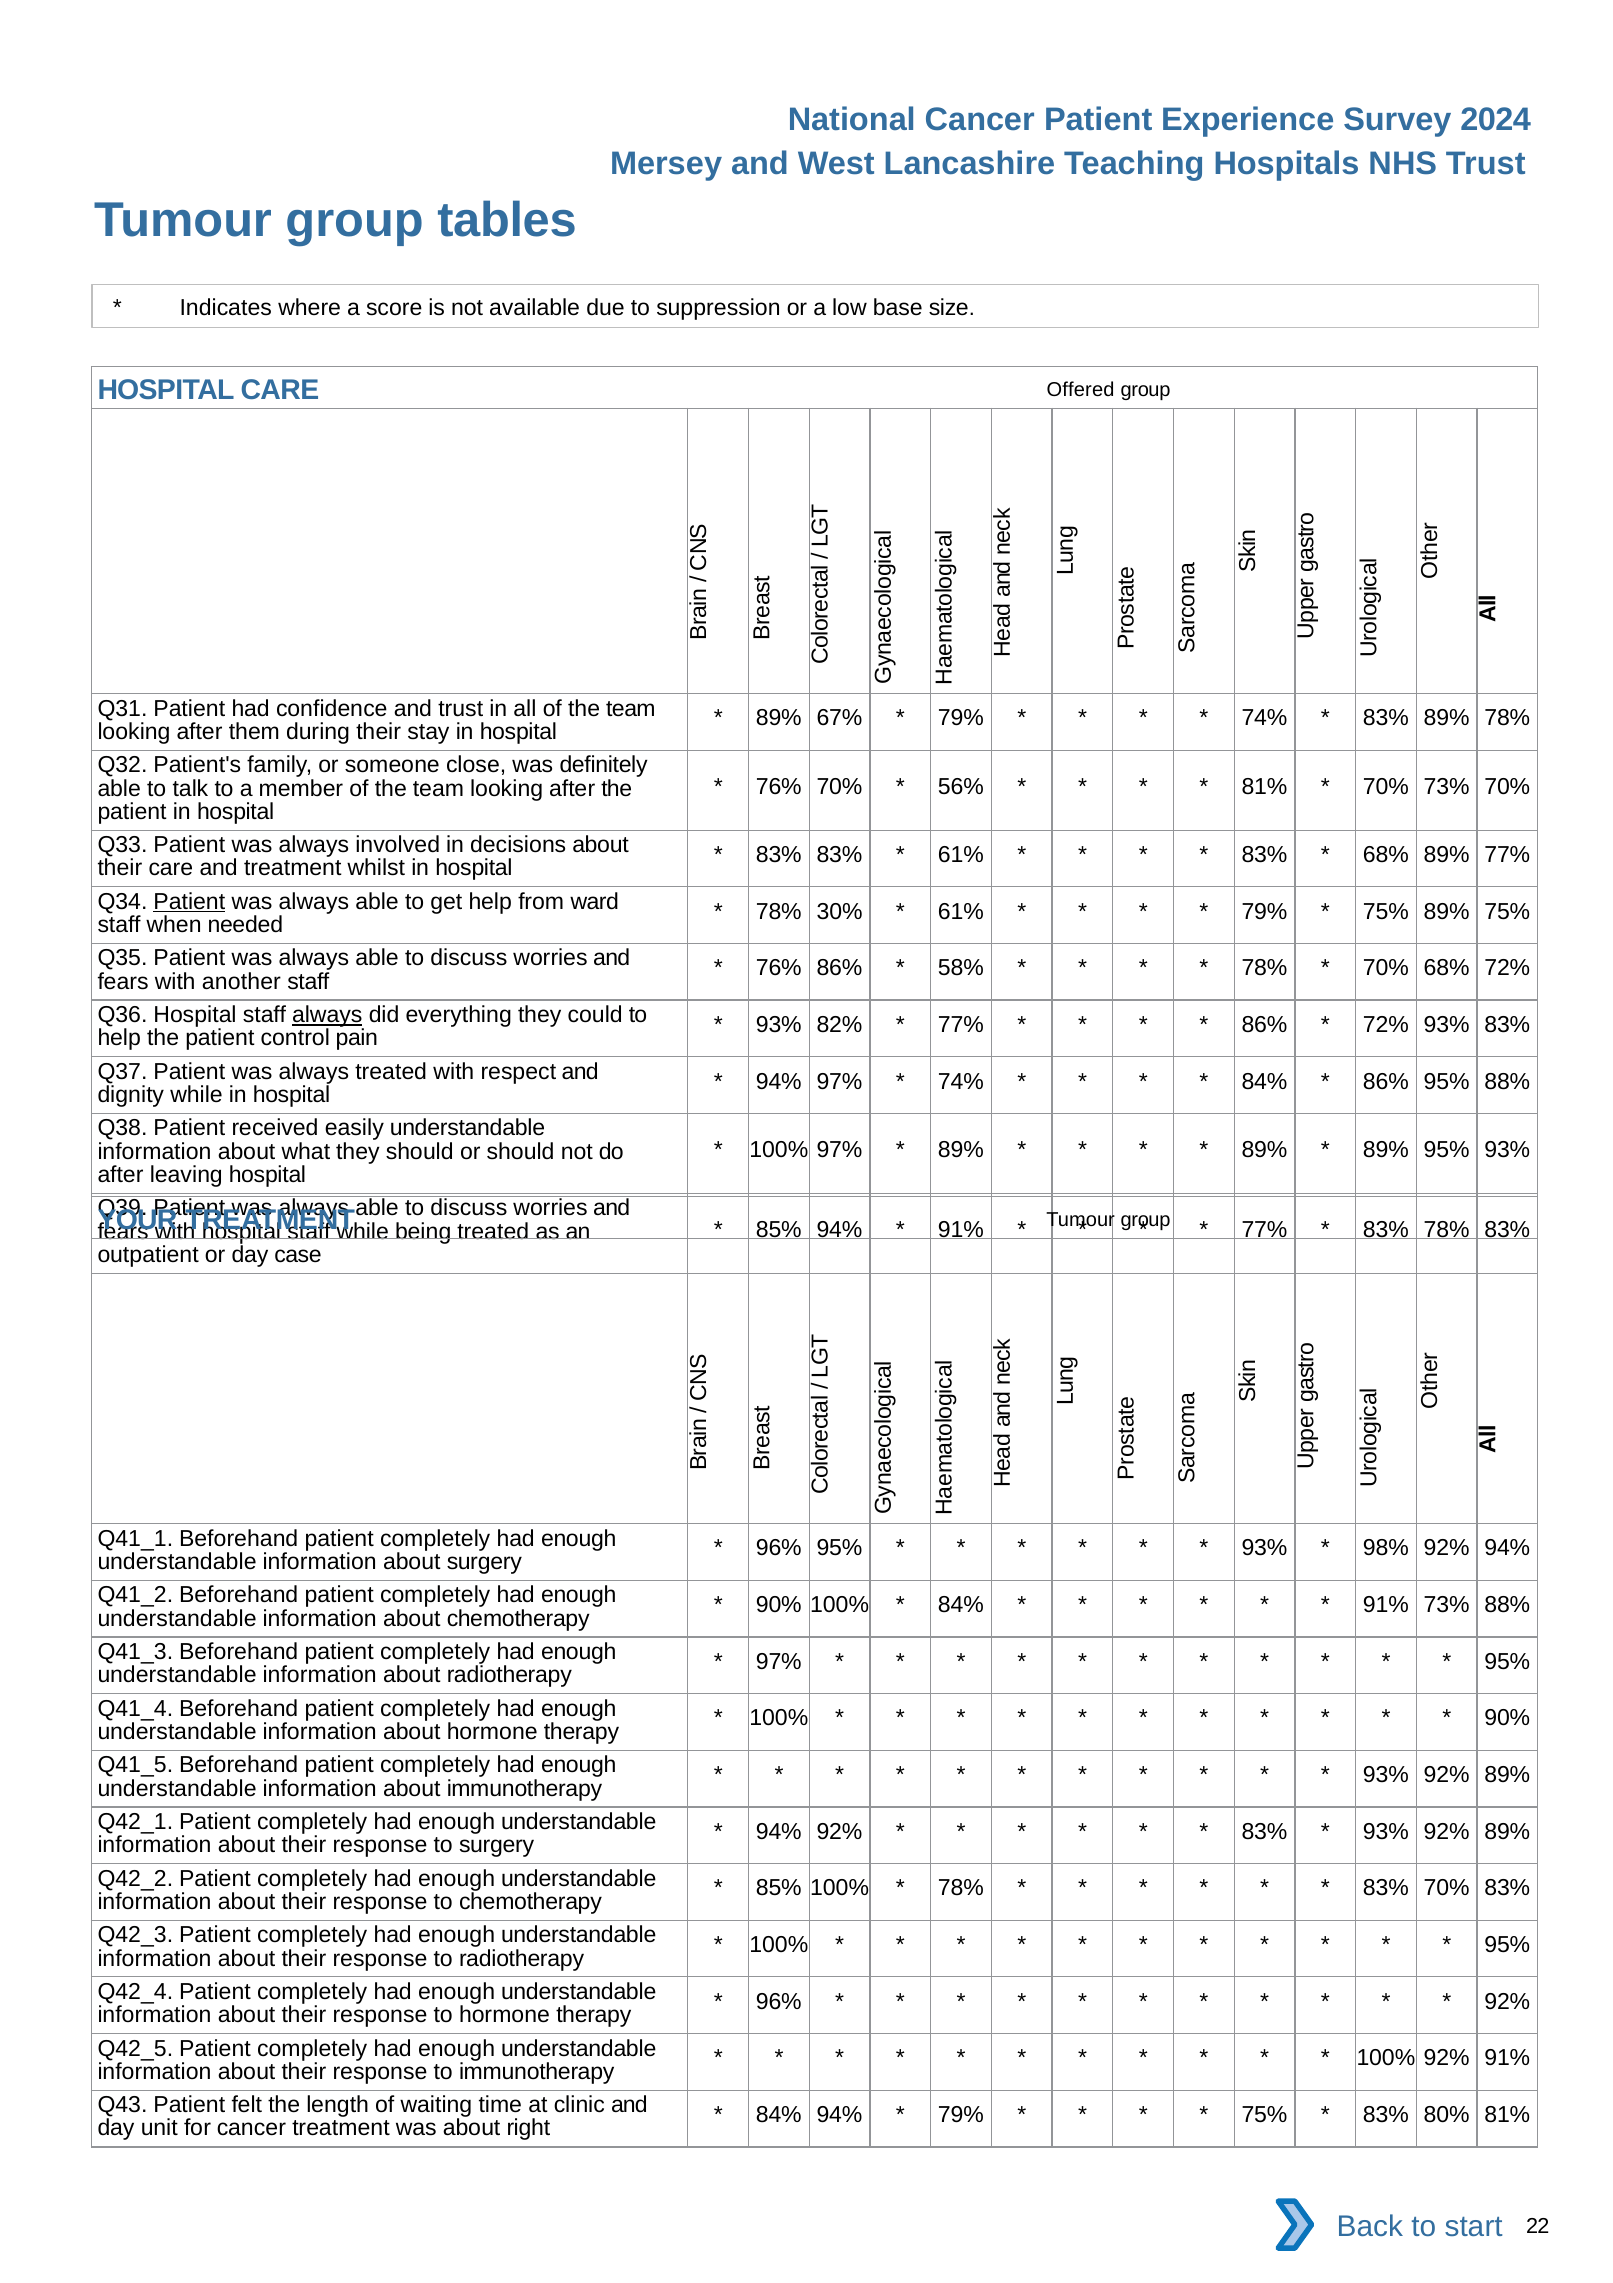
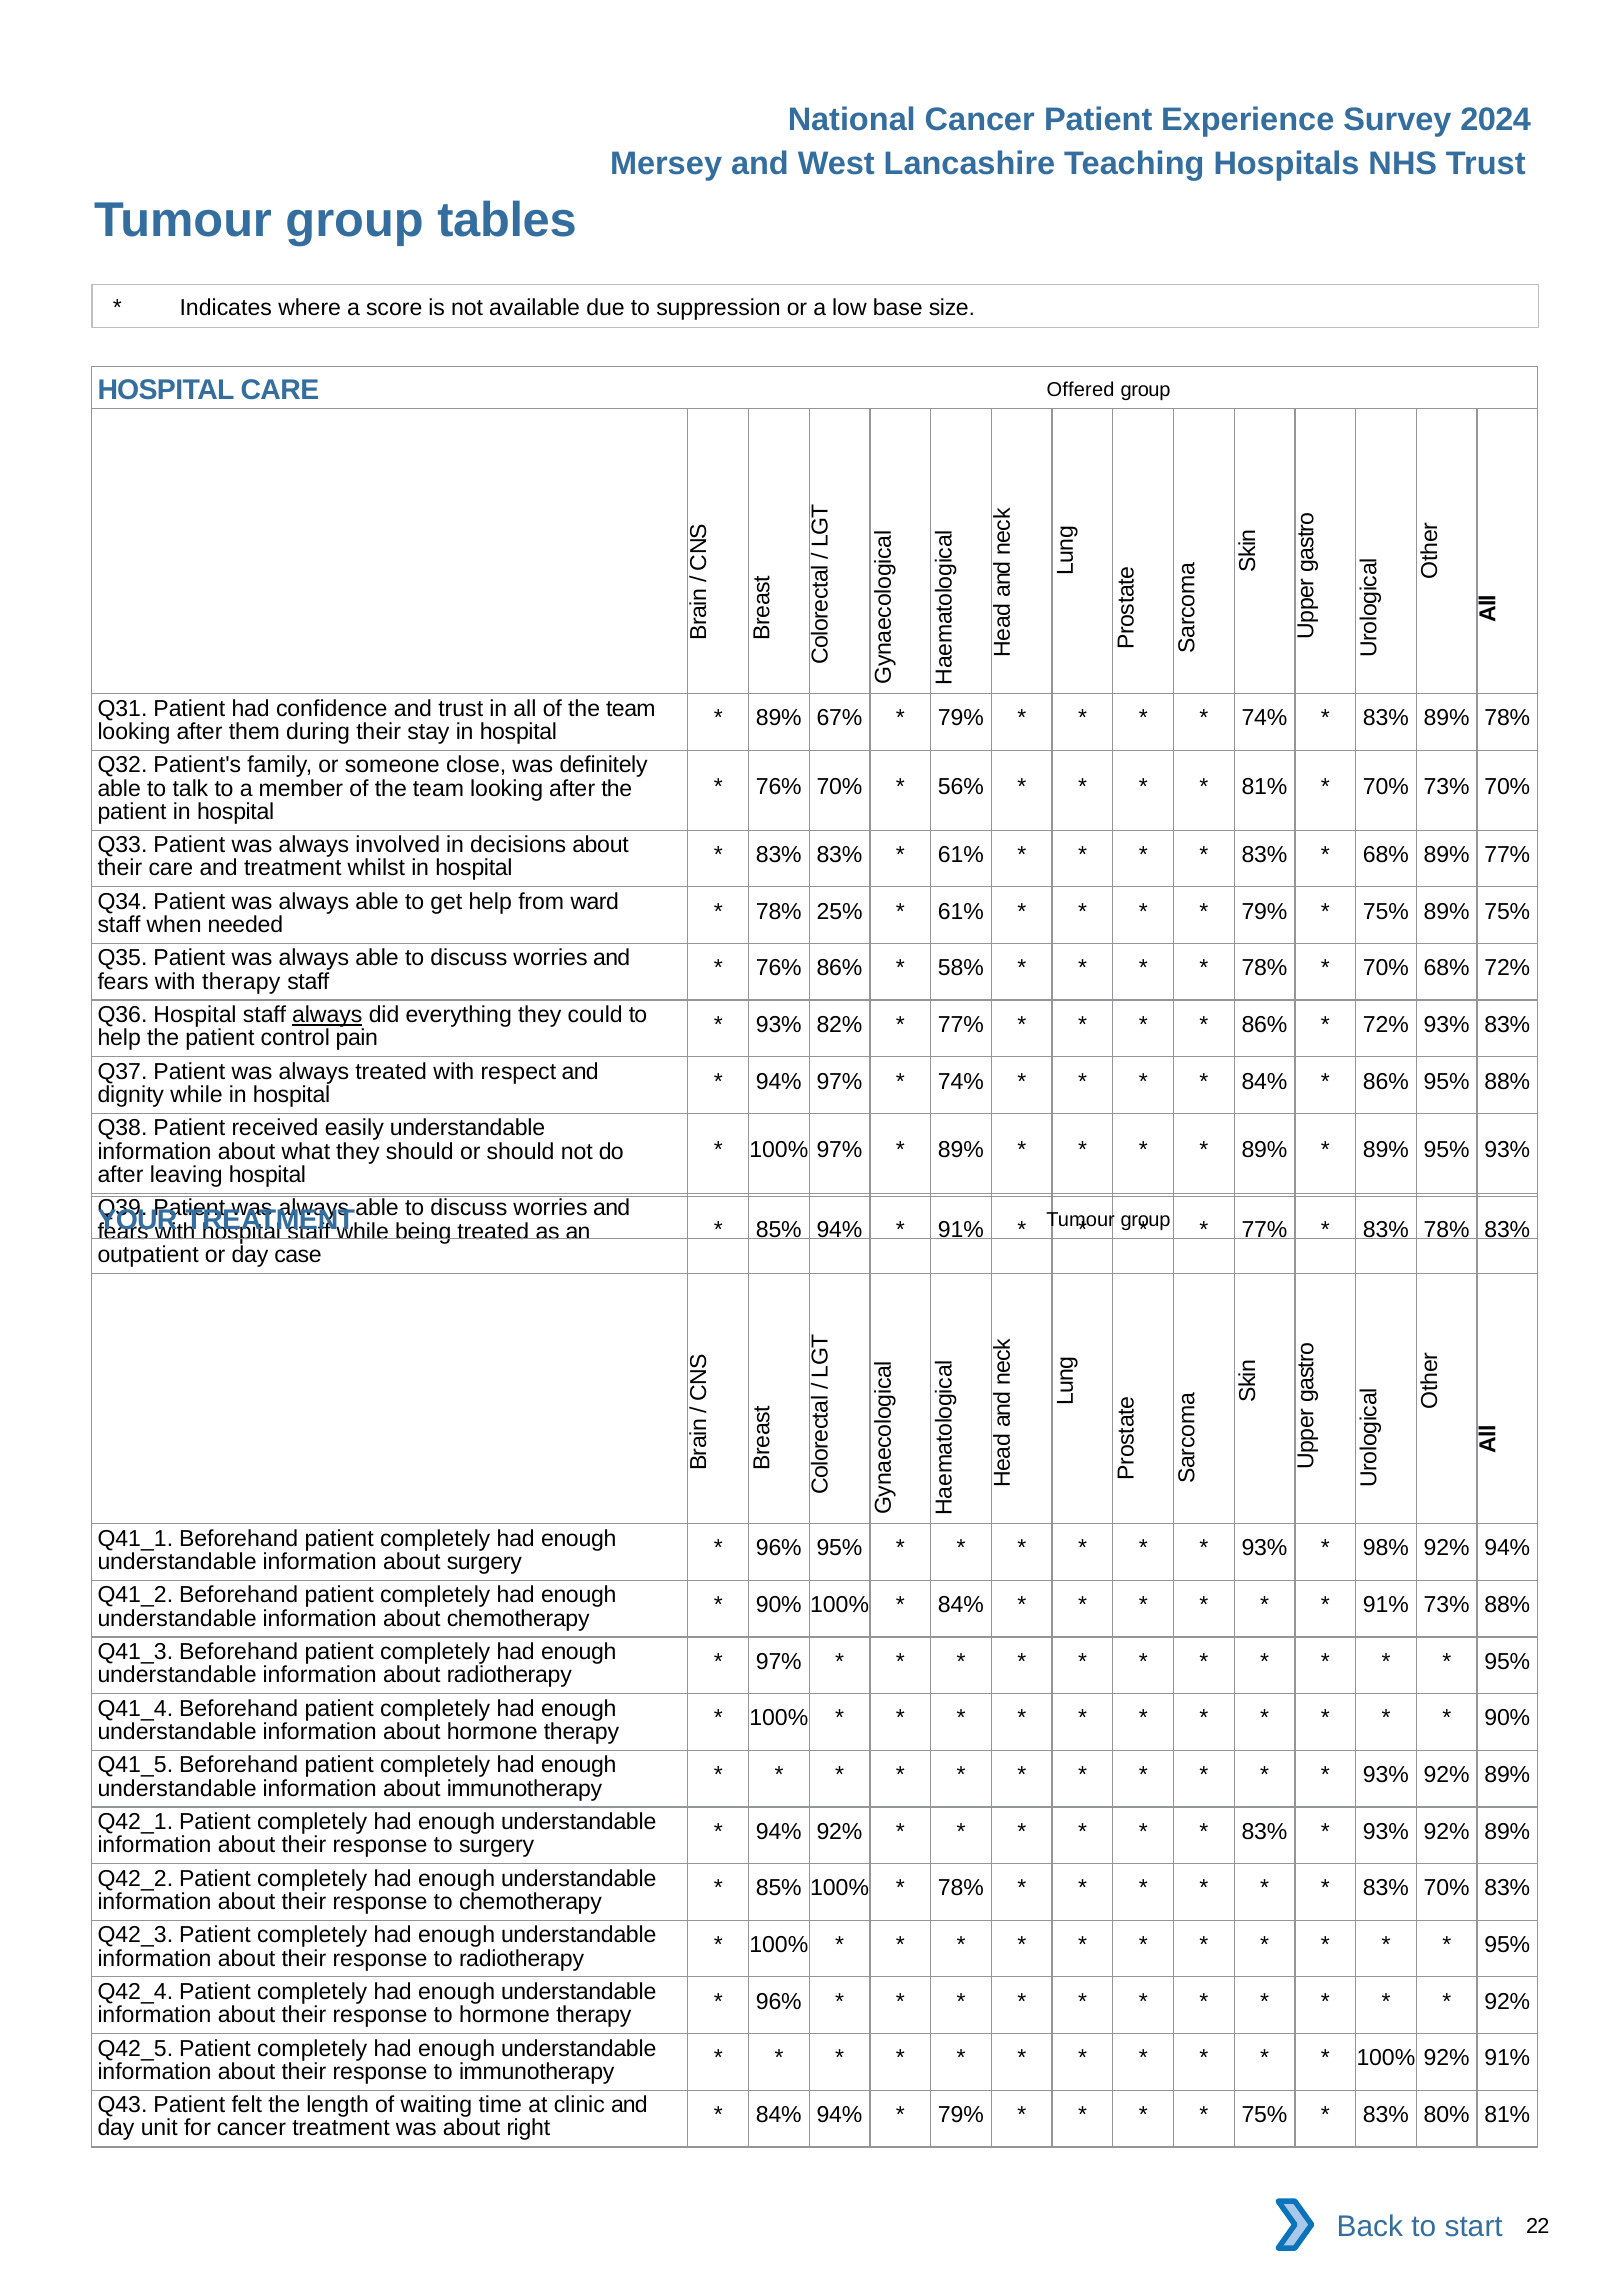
Patient at (189, 902) underline: present -> none
30%: 30% -> 25%
with another: another -> therapy
